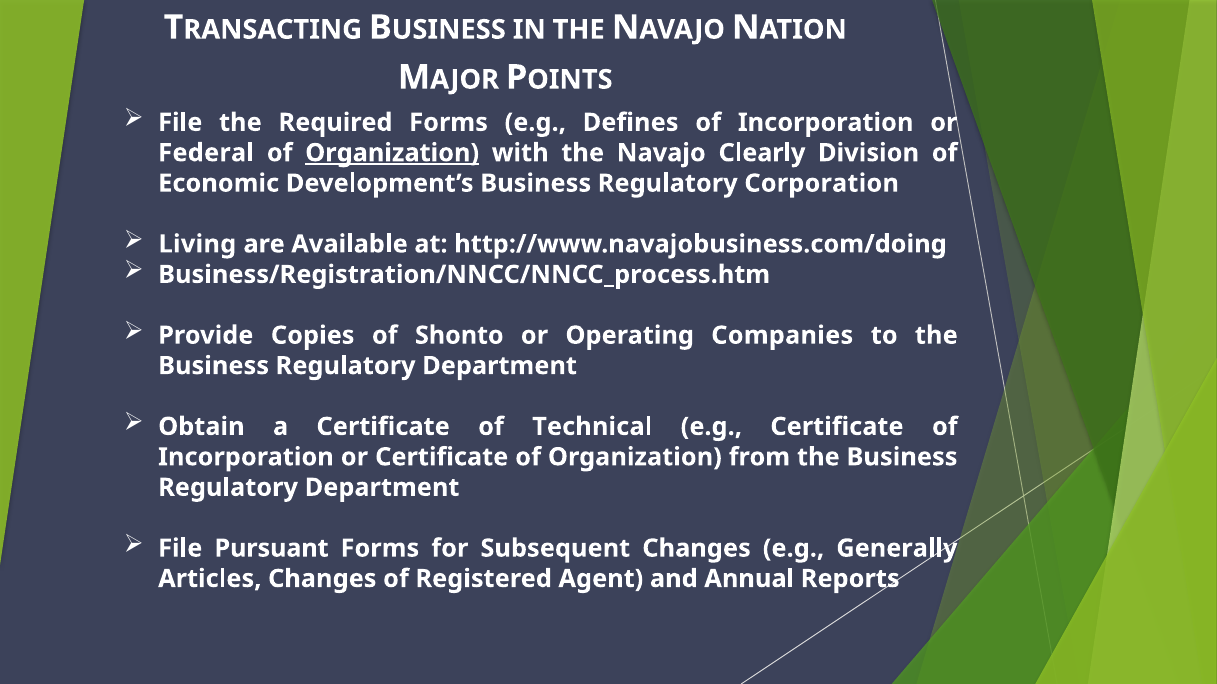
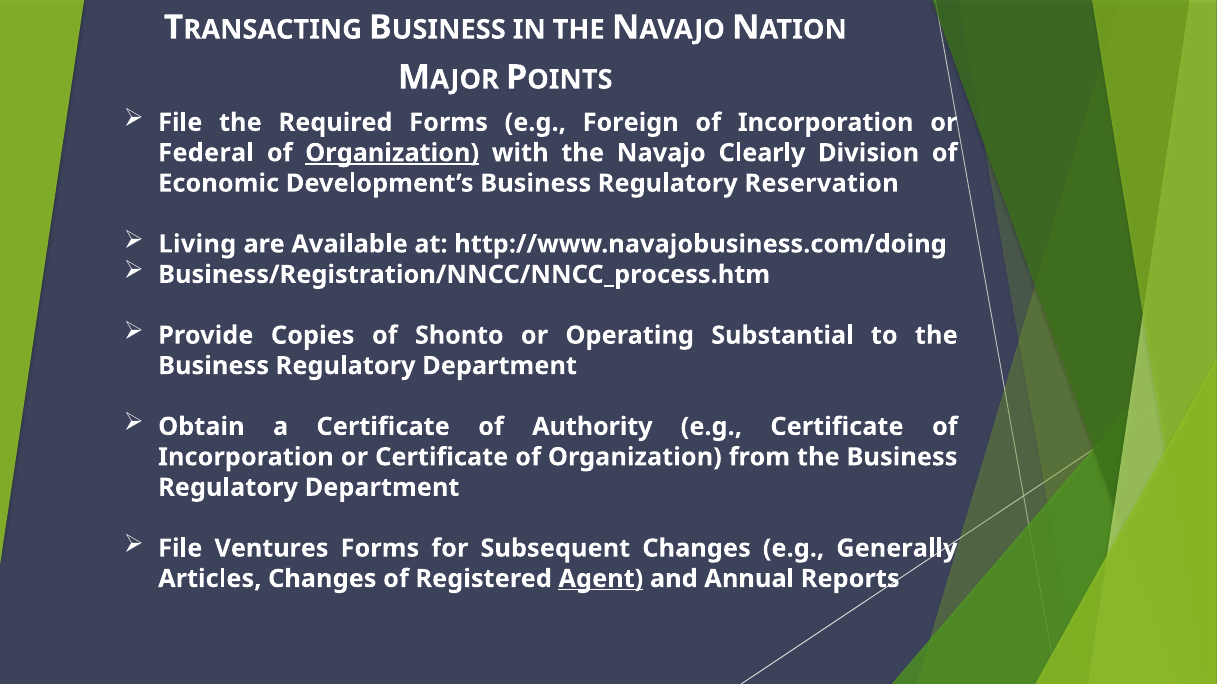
Defines: Defines -> Foreign
Corporation: Corporation -> Reservation
Companies: Companies -> Substantial
Technical: Technical -> Authority
Pursuant: Pursuant -> Ventures
Agent underline: none -> present
